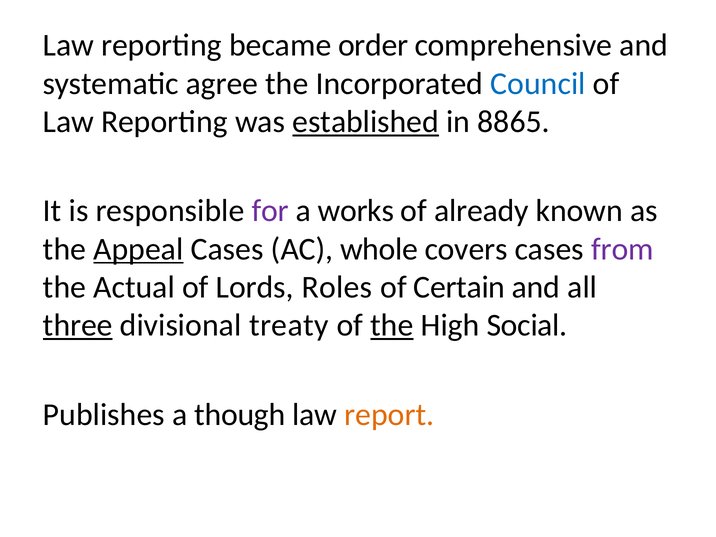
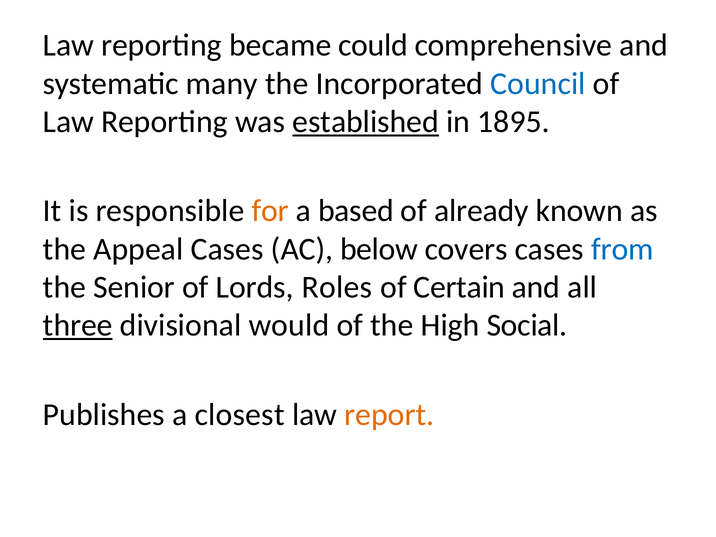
order: order -> could
agree: agree -> many
8865: 8865 -> 1895
for colour: purple -> orange
works: works -> based
Appeal underline: present -> none
whole: whole -> below
from colour: purple -> blue
Actual: Actual -> Senior
treaty: treaty -> would
the at (392, 325) underline: present -> none
though: though -> closest
